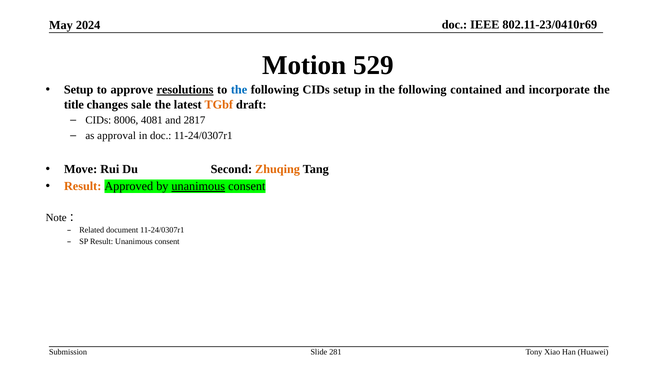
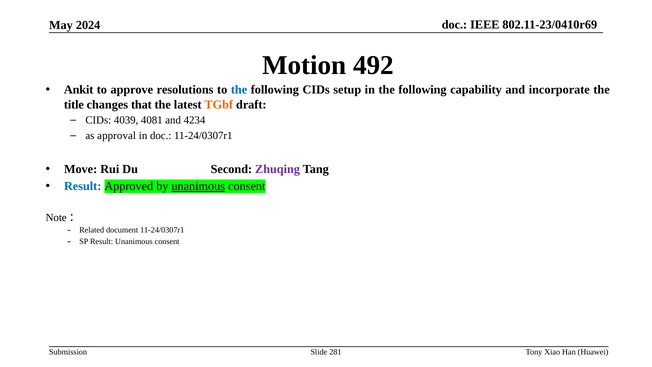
529: 529 -> 492
Setup at (79, 90): Setup -> Ankit
resolutions underline: present -> none
contained: contained -> capability
sale: sale -> that
8006: 8006 -> 4039
2817: 2817 -> 4234
Zhuqing colour: orange -> purple
Result at (83, 186) colour: orange -> blue
